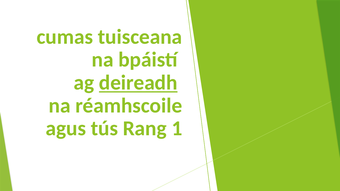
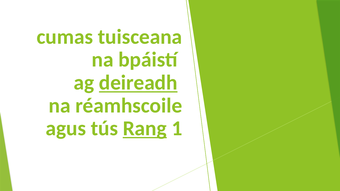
Rang underline: none -> present
